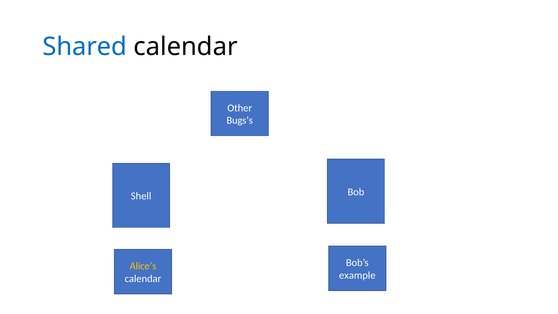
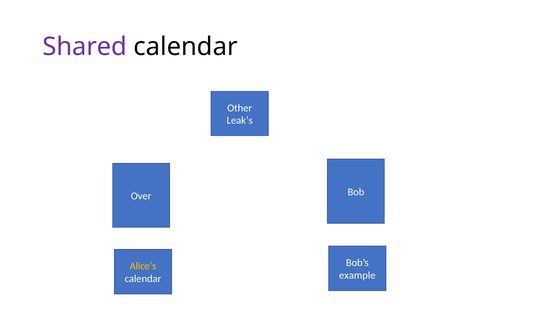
Shared colour: blue -> purple
Bugs’s: Bugs’s -> Leak’s
Shell: Shell -> Over
